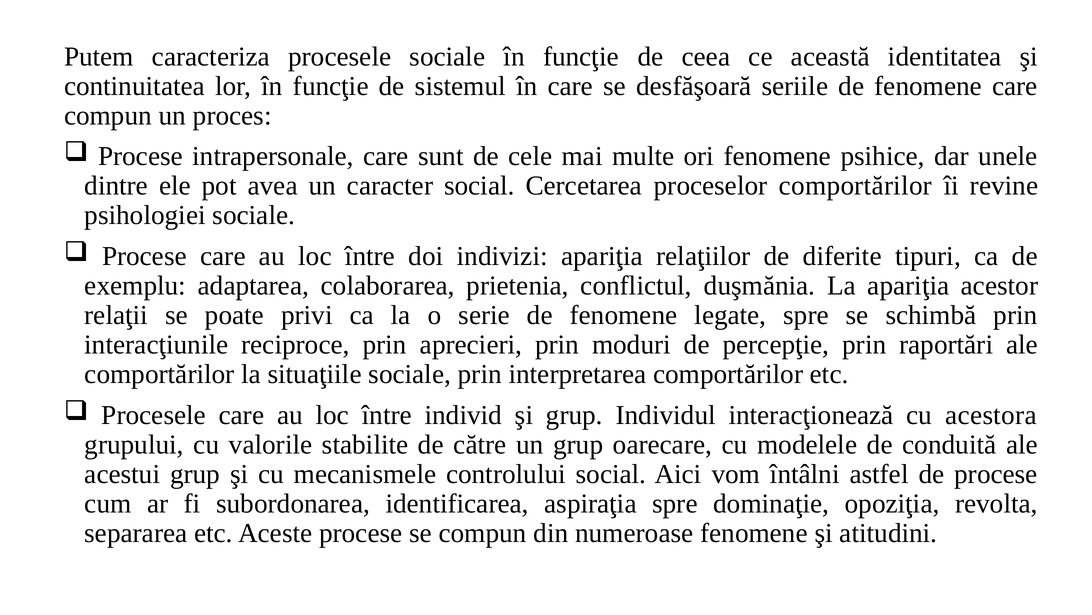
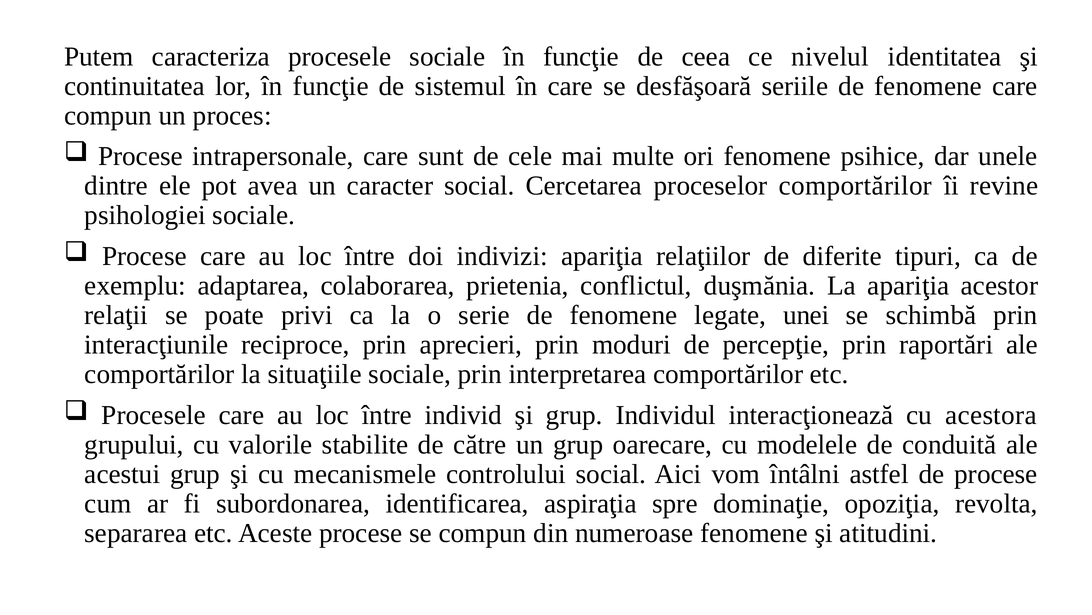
această: această -> nivelul
legate spre: spre -> unei
